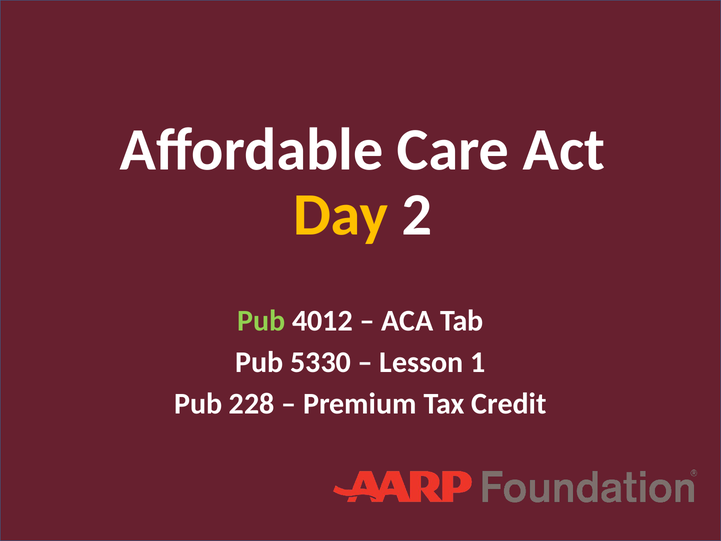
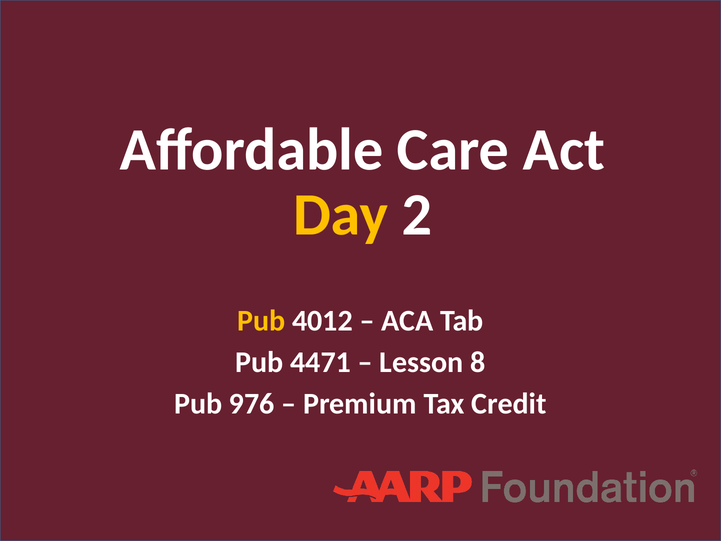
Pub at (261, 321) colour: light green -> yellow
5330: 5330 -> 4471
1: 1 -> 8
228: 228 -> 976
